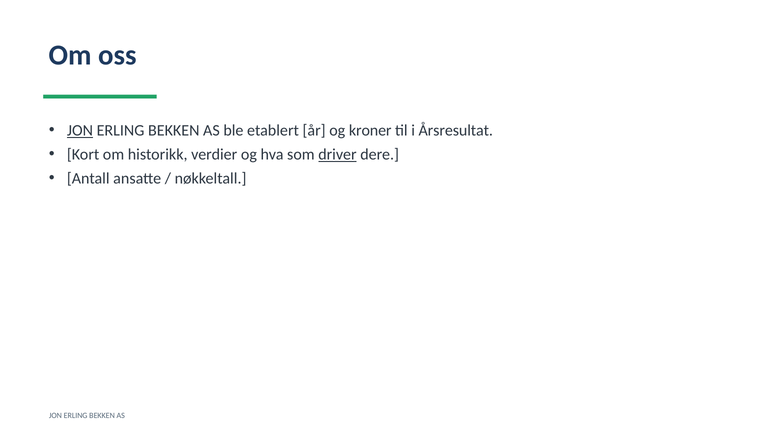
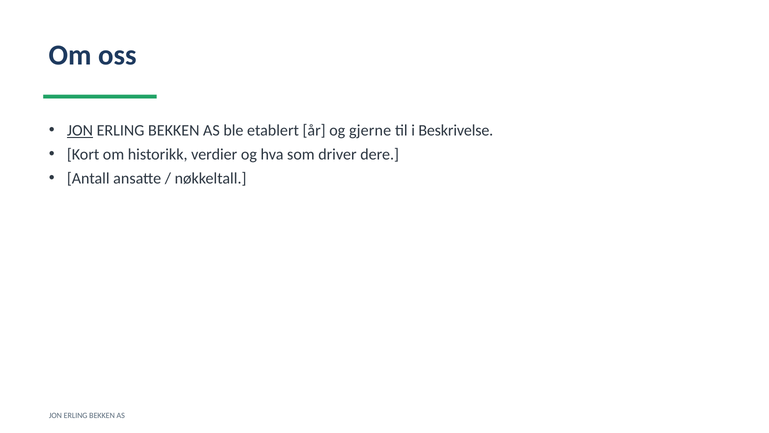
kroner: kroner -> gjerne
Årsresultat: Årsresultat -> Beskrivelse
driver underline: present -> none
